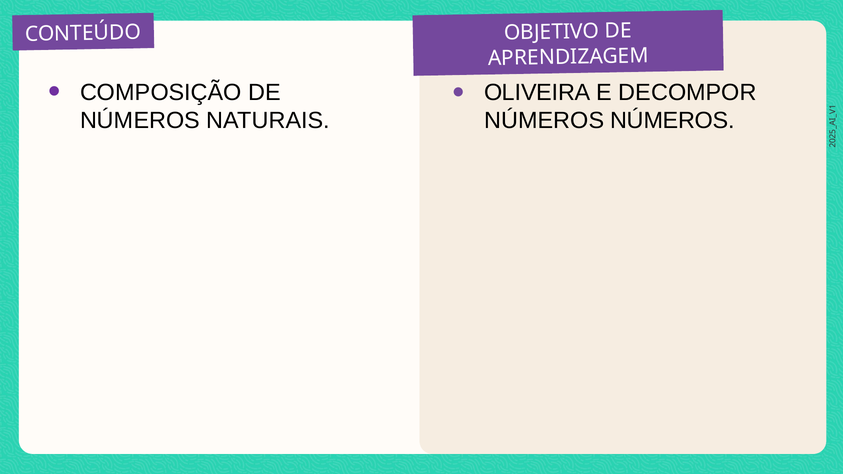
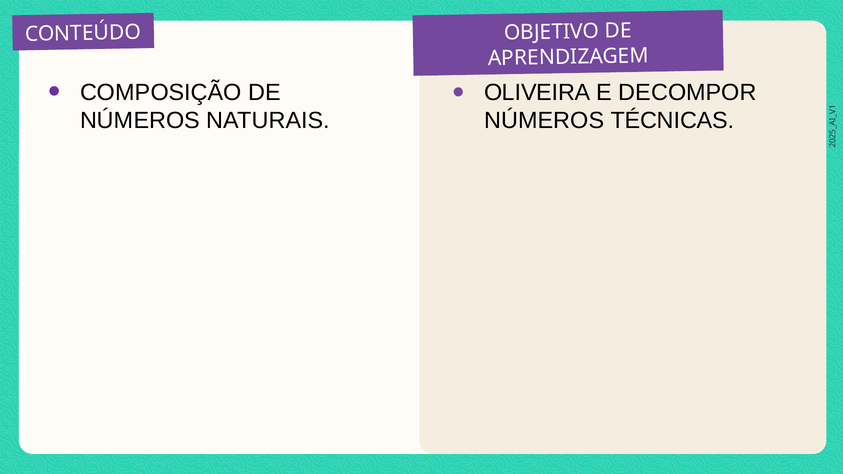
NÚMEROS NÚMEROS: NÚMEROS -> TÉCNICAS
